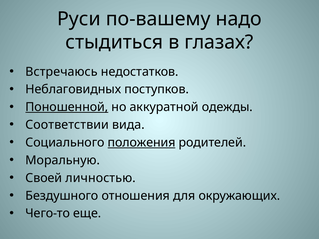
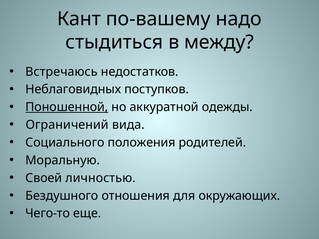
Руси: Руси -> Кант
глазах: глазах -> между
Соответствии: Соответствии -> Ограничений
положения underline: present -> none
